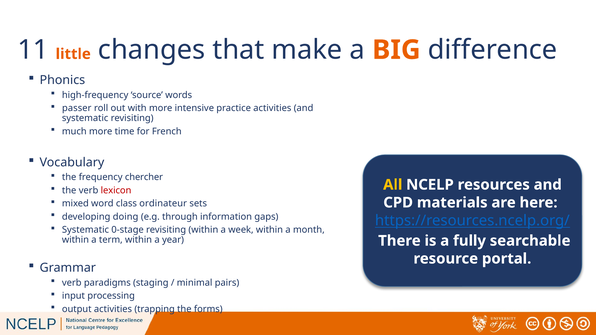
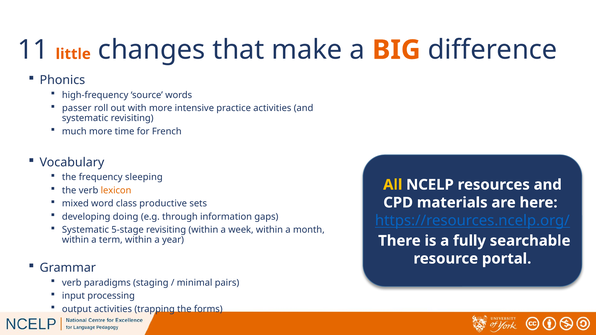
chercher: chercher -> sleeping
lexicon colour: red -> orange
ordinateur: ordinateur -> productive
0-stage: 0-stage -> 5-stage
